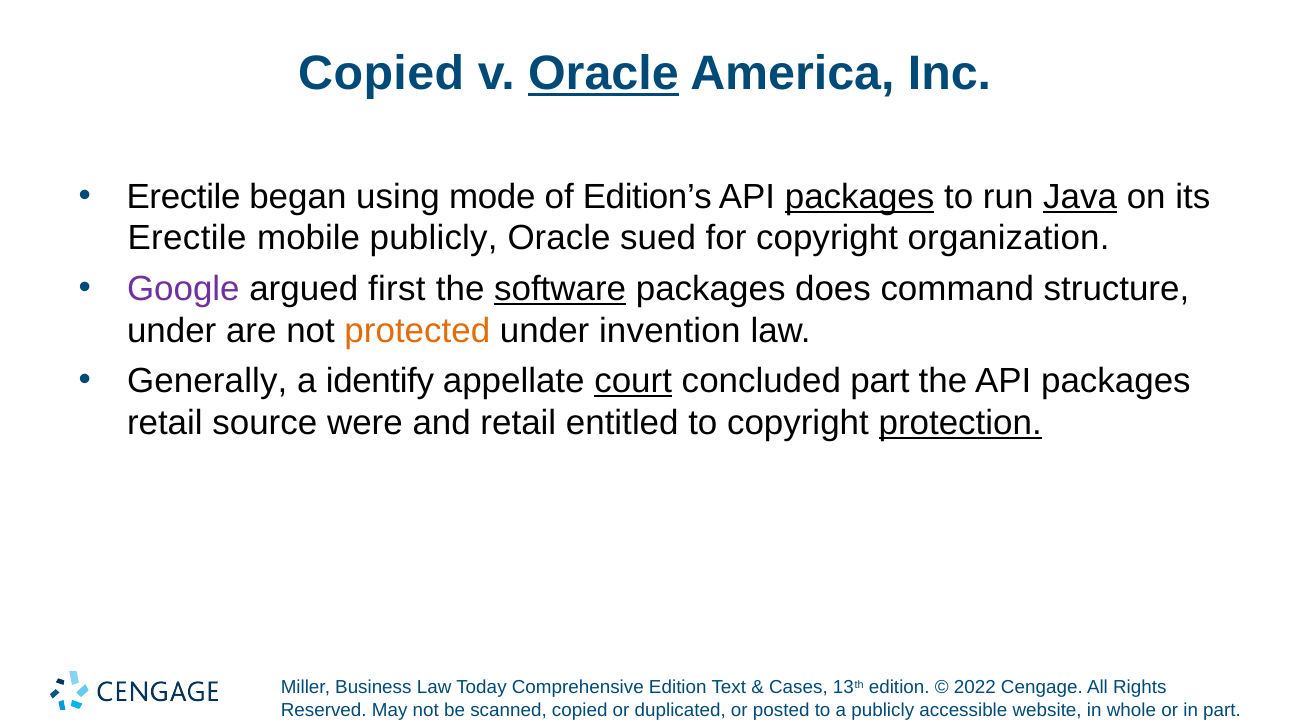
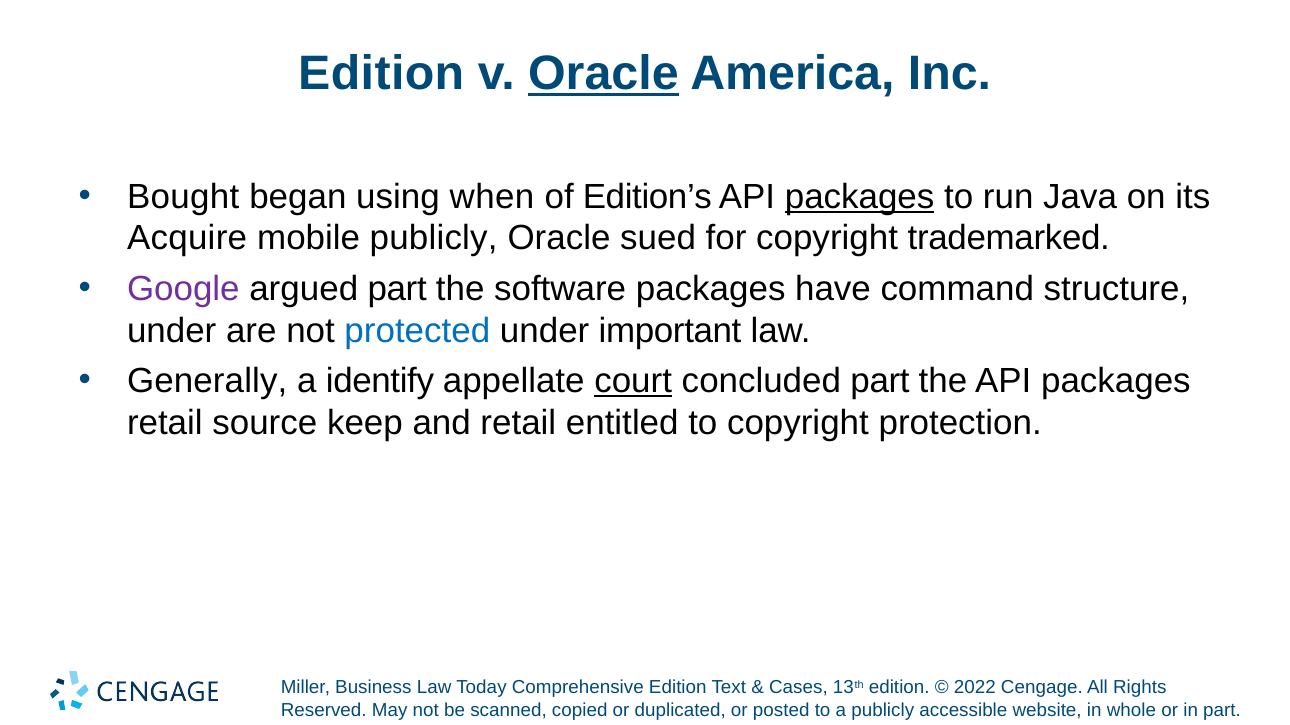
Copied at (381, 74): Copied -> Edition
Erectile at (184, 197): Erectile -> Bought
mode: mode -> when
Java underline: present -> none
Erectile at (187, 239): Erectile -> Acquire
organization: organization -> trademarked
argued first: first -> part
software underline: present -> none
does: does -> have
protected colour: orange -> blue
invention: invention -> important
were: were -> keep
protection underline: present -> none
